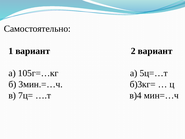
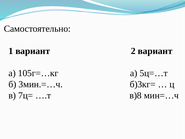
в)4: в)4 -> в)8
